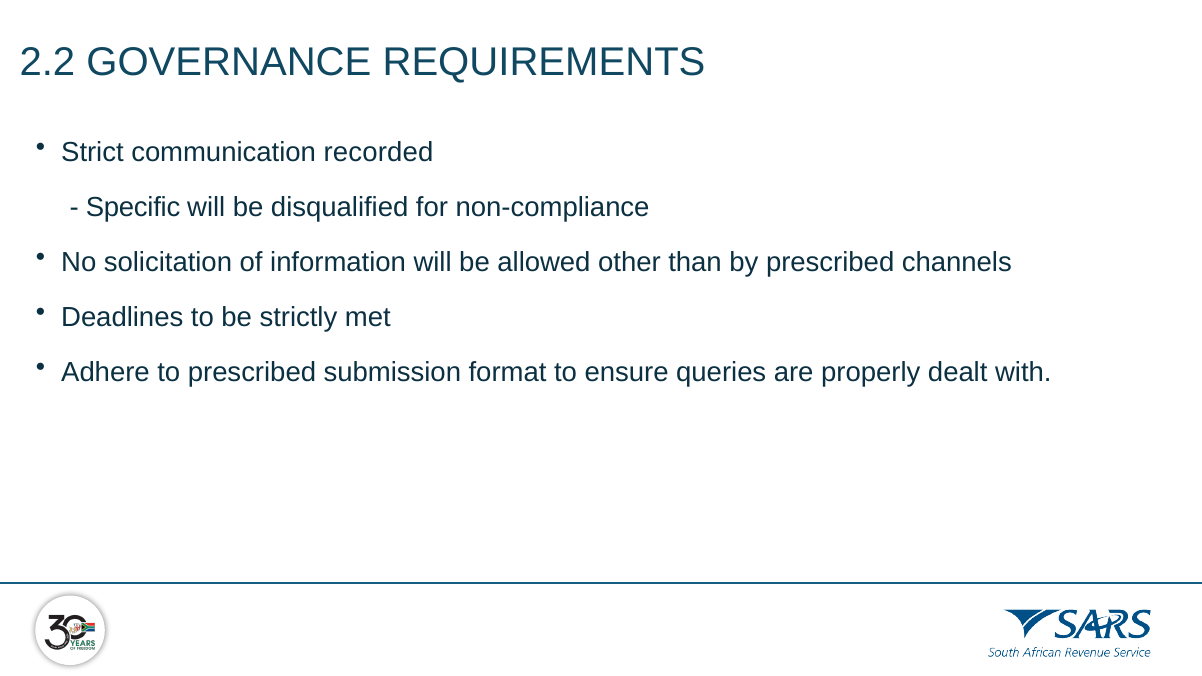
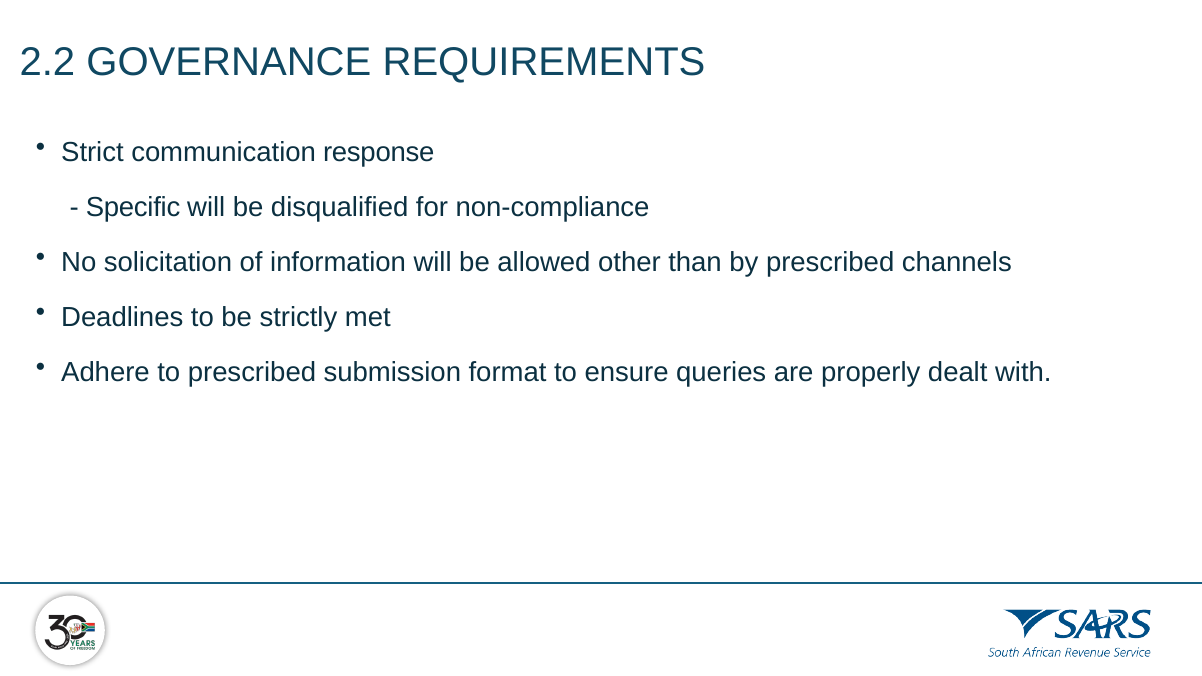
recorded: recorded -> response
